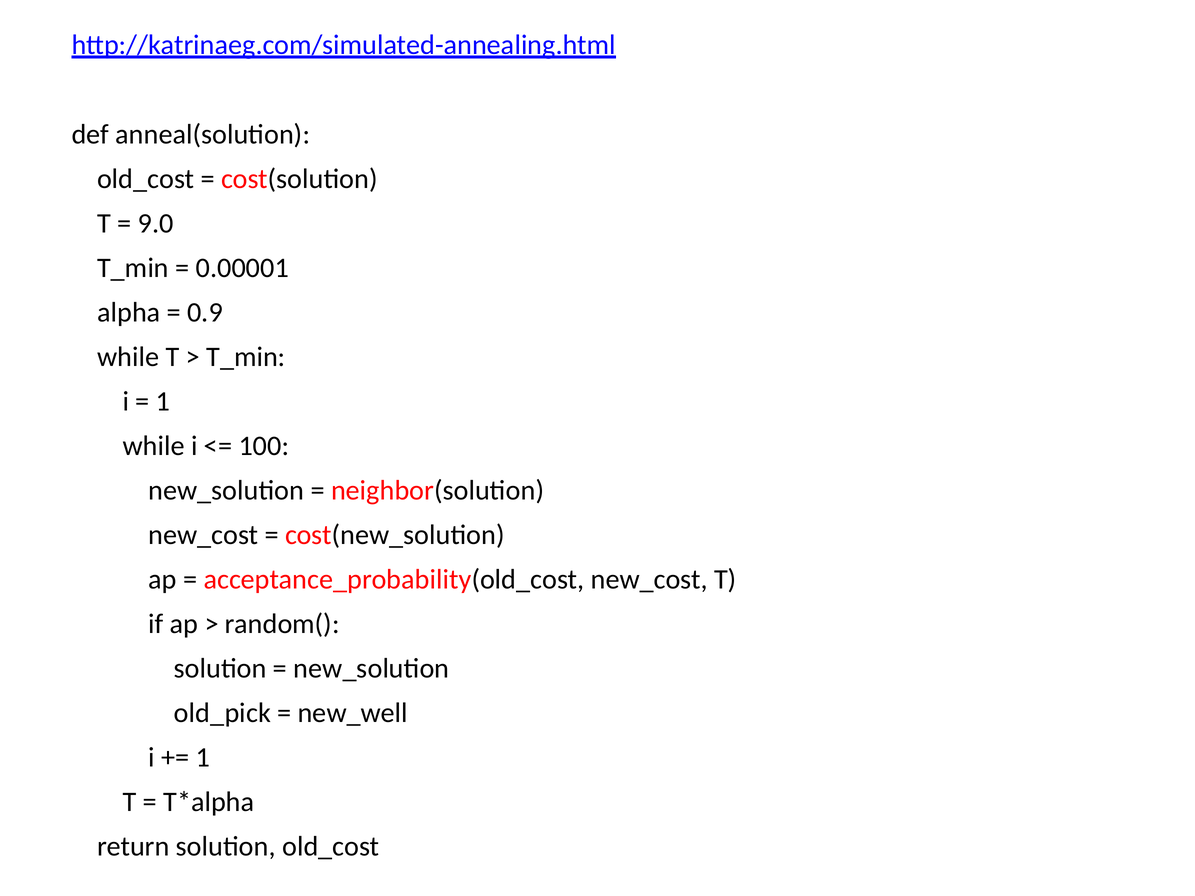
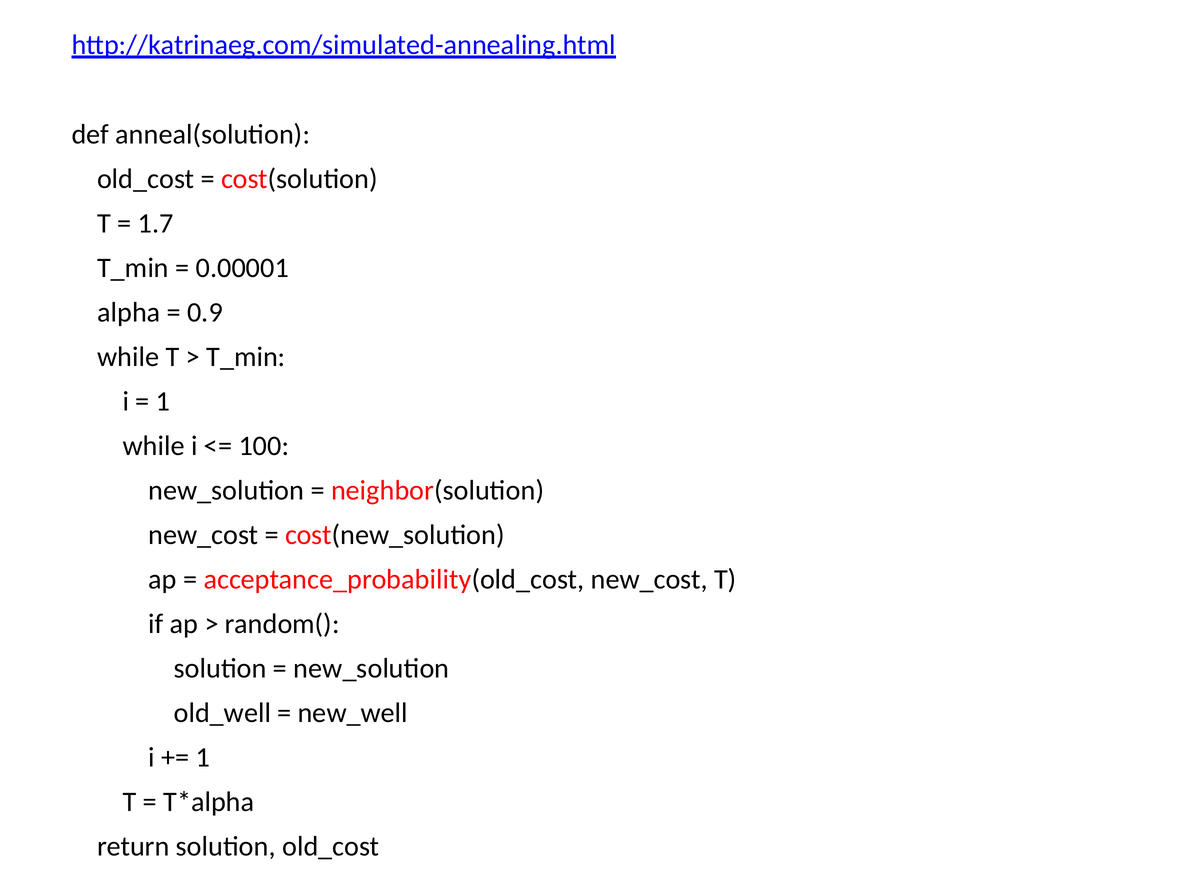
9.0: 9.0 -> 1.7
old_pick: old_pick -> old_well
